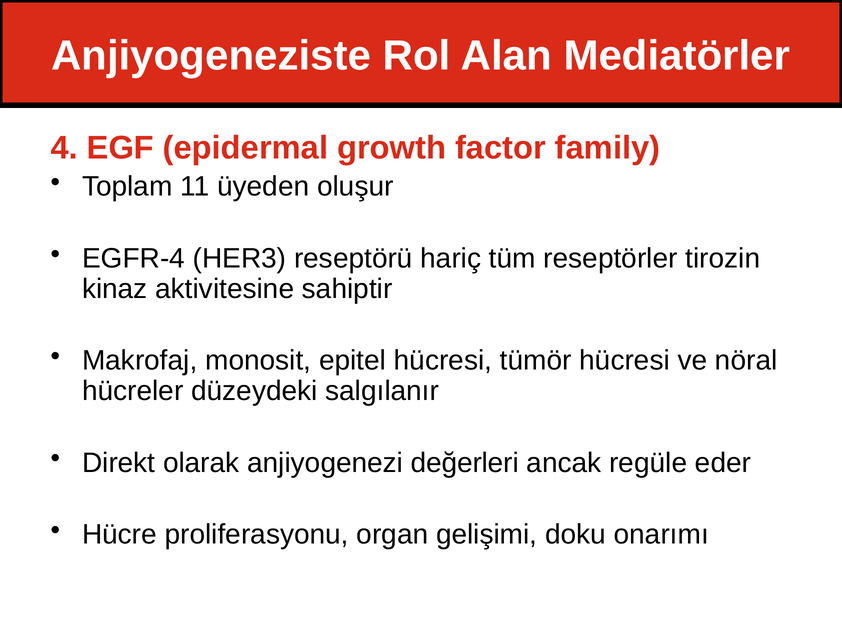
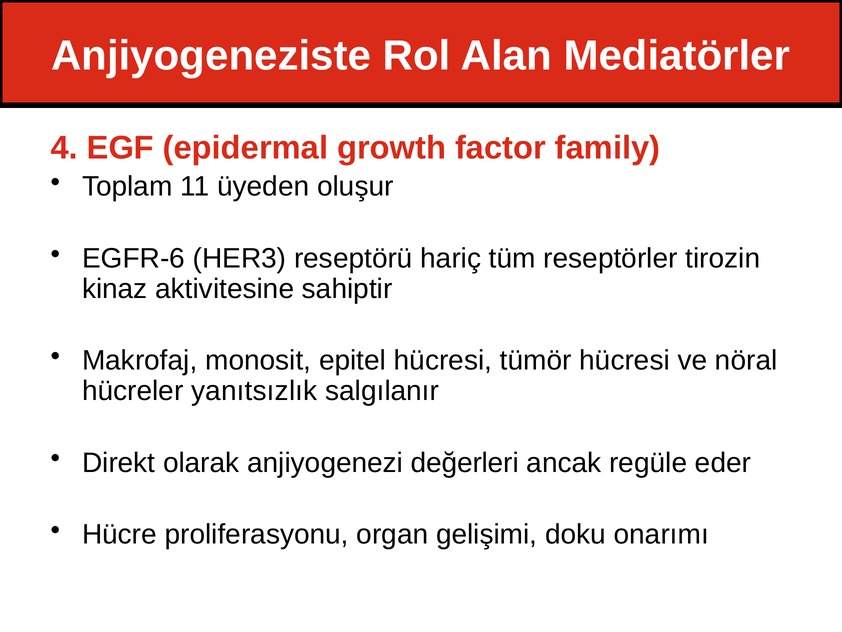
EGFR-4: EGFR-4 -> EGFR-6
düzeydeki: düzeydeki -> yanıtsızlık
